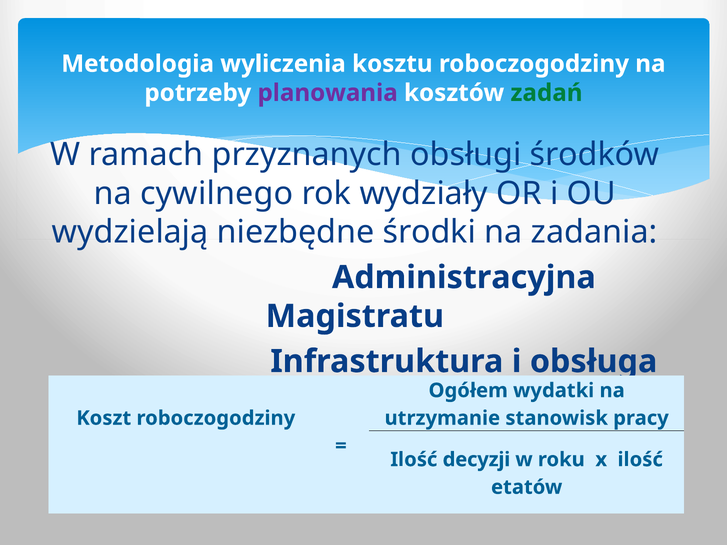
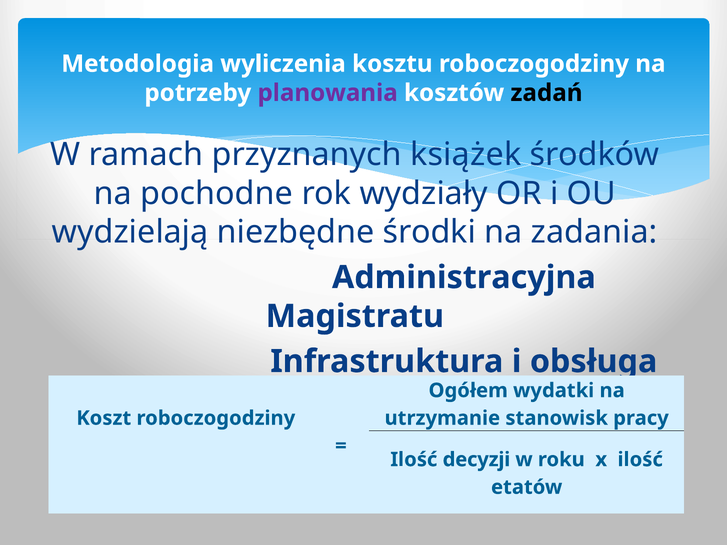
zadań colour: green -> black
obsługi: obsługi -> książek
cywilnego: cywilnego -> pochodne
